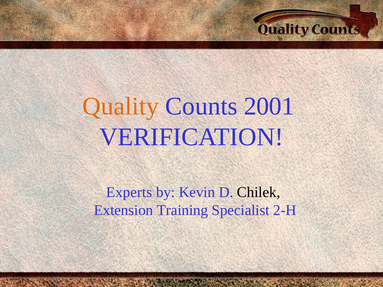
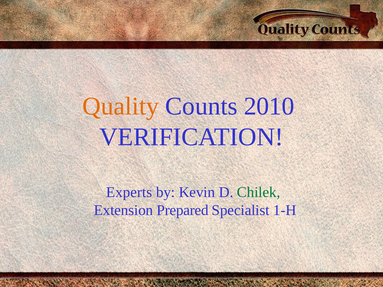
2001: 2001 -> 2010
Chilek colour: black -> green
Training: Training -> Prepared
2-H: 2-H -> 1-H
